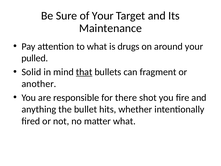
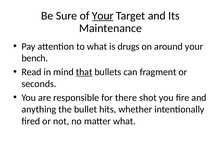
Your at (103, 16) underline: none -> present
pulled: pulled -> bench
Solid: Solid -> Read
another: another -> seconds
